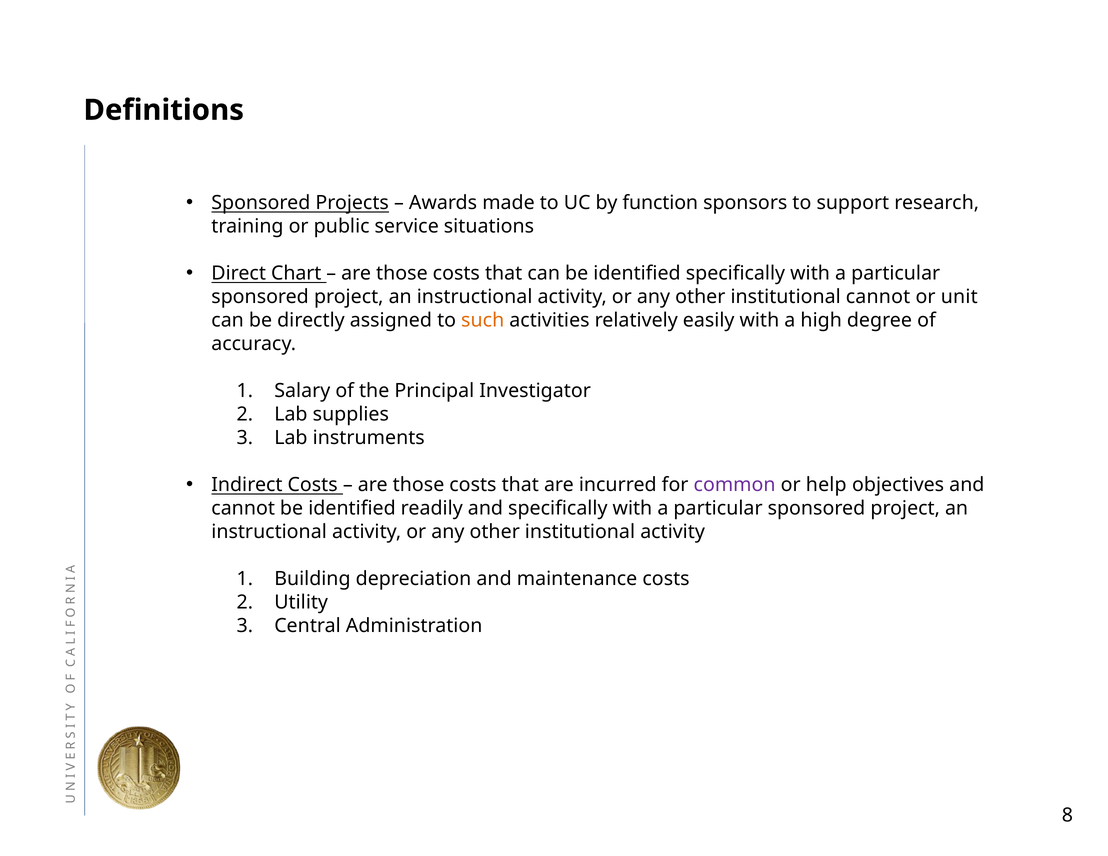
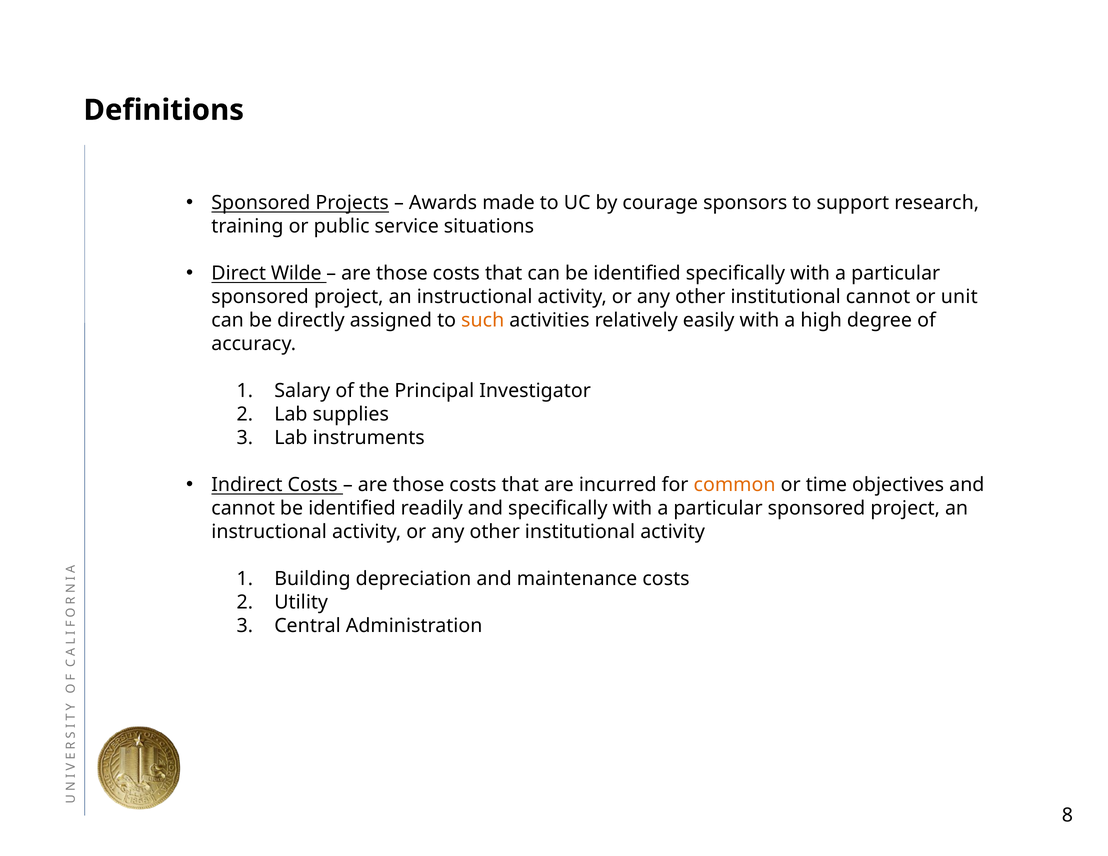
function: function -> courage
Chart: Chart -> Wilde
common colour: purple -> orange
help: help -> time
